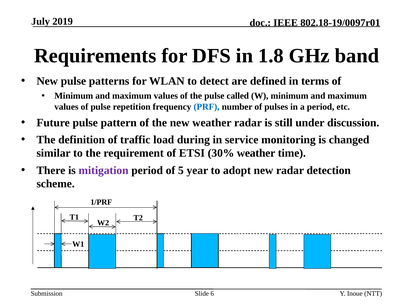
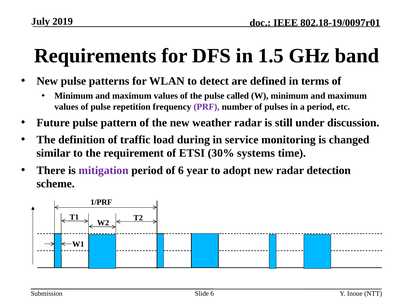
1.8: 1.8 -> 1.5
PRF colour: blue -> purple
30% weather: weather -> systems
of 5: 5 -> 6
